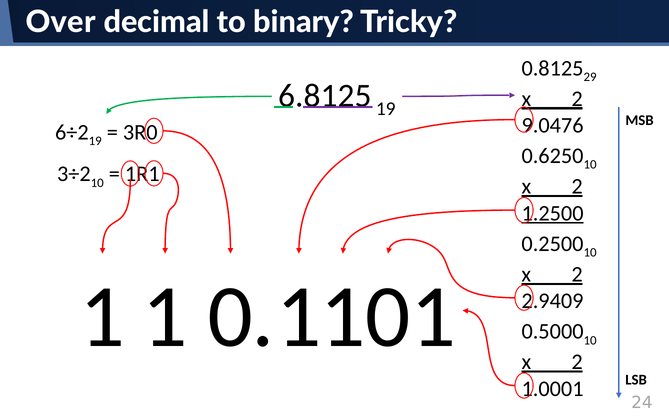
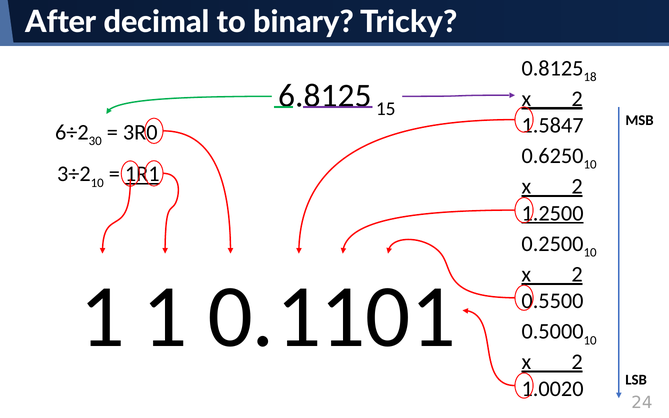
Over: Over -> After
29: 29 -> 18
6.8125 19: 19 -> 15
9.0476: 9.0476 -> 1.5847
19 at (95, 141): 19 -> 30
1R1 underline: none -> present
2.9409: 2.9409 -> 0.5500
1.0001: 1.0001 -> 1.0020
